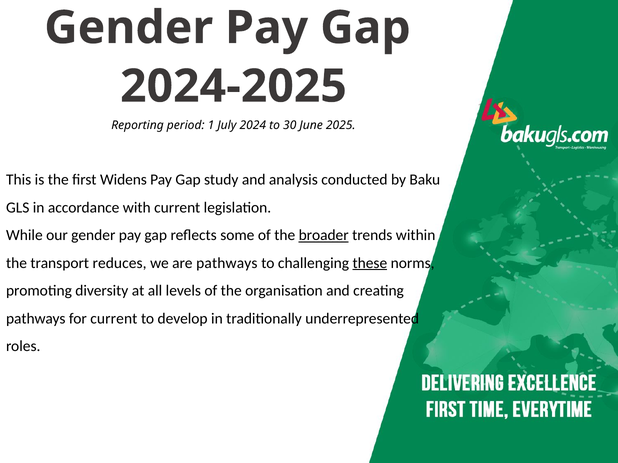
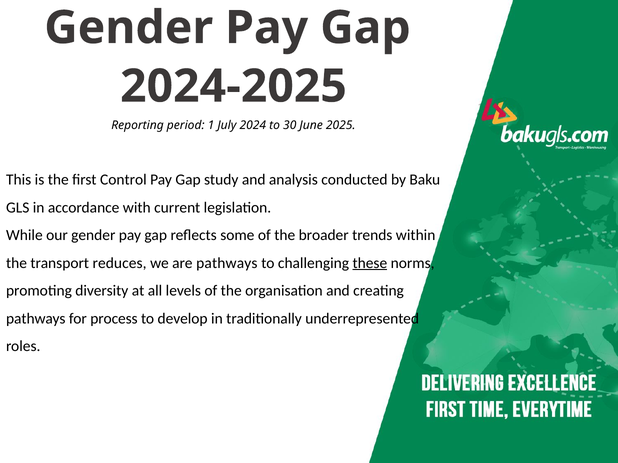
Widens: Widens -> Control
broader underline: present -> none
for current: current -> process
